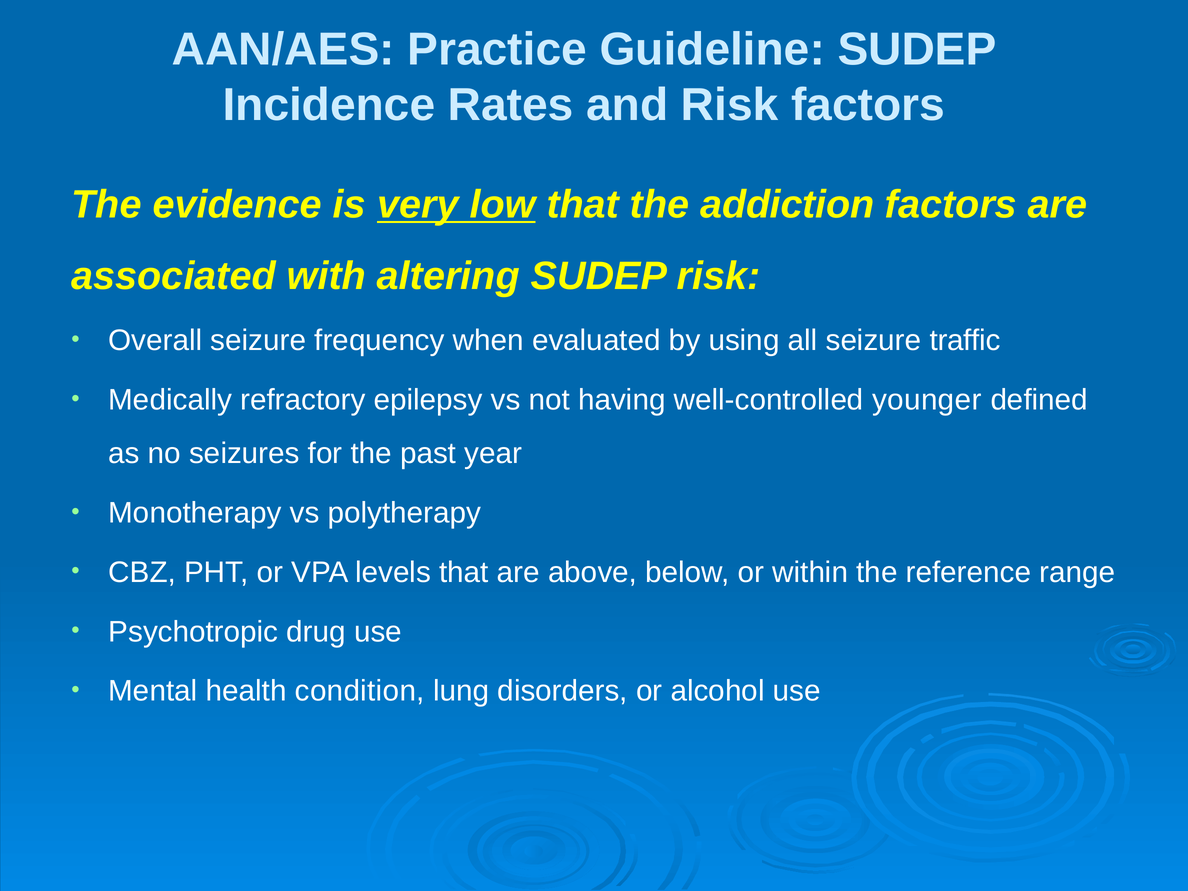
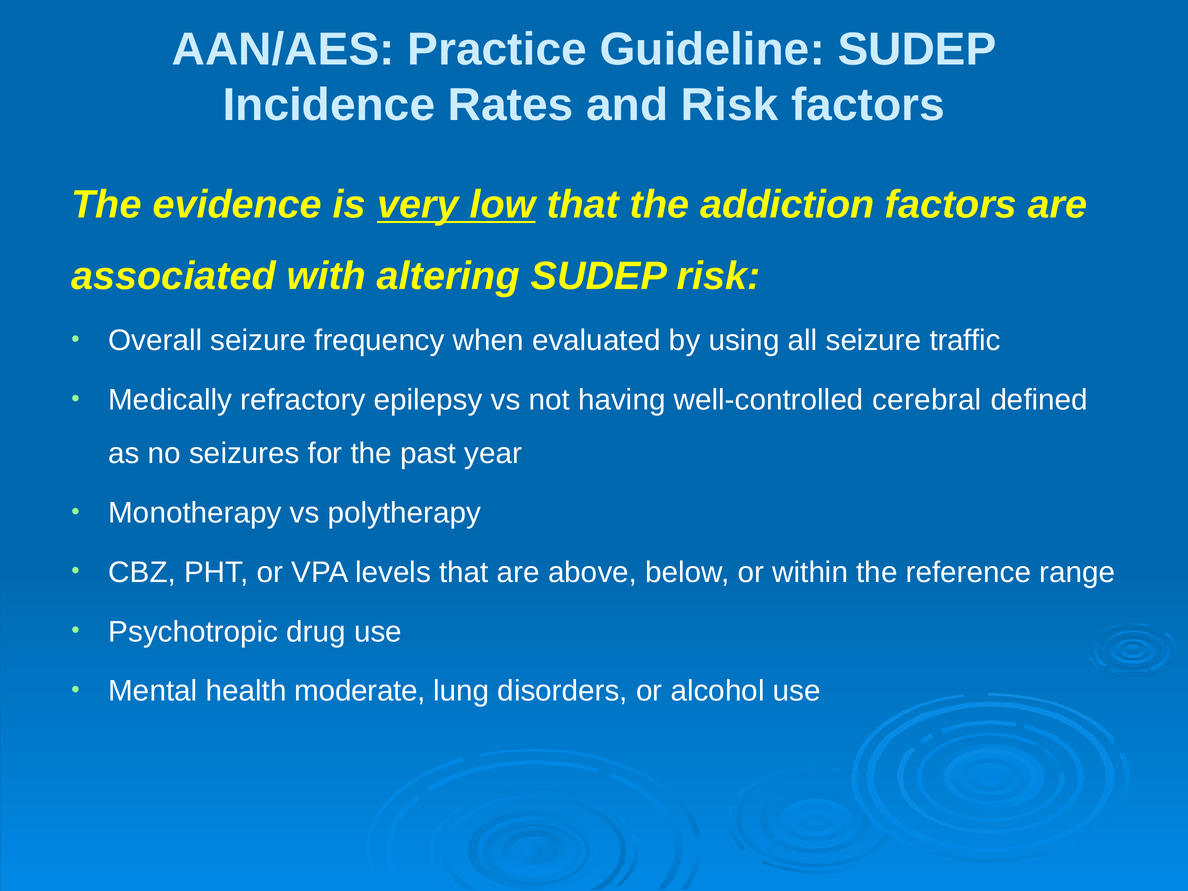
younger: younger -> cerebral
condition: condition -> moderate
